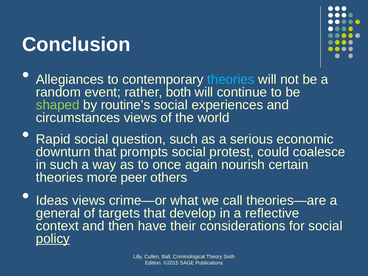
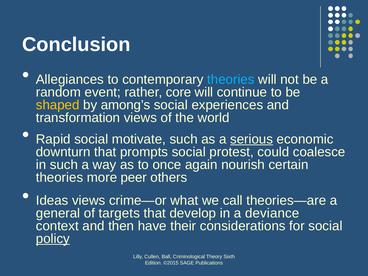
both: both -> core
shaped colour: light green -> yellow
routine’s: routine’s -> among’s
circumstances: circumstances -> transformation
question: question -> motivate
serious underline: none -> present
reflective: reflective -> deviance
